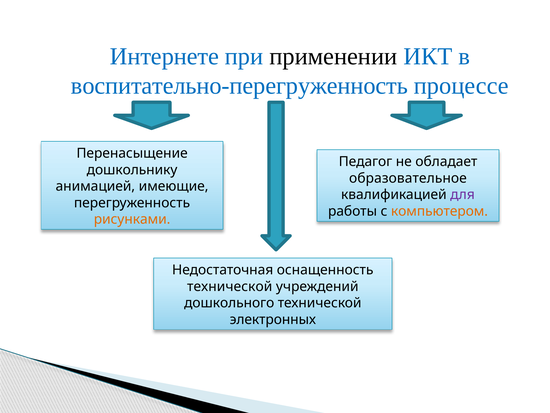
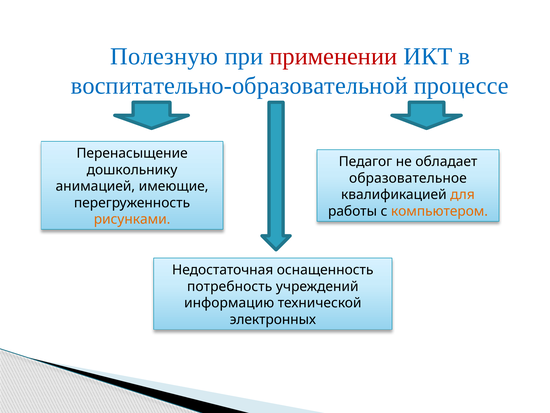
Интернете: Интернете -> Полезную
применении colour: black -> red
воспитательно-перегруженность: воспитательно-перегруженность -> воспитательно-образовательной
для colour: purple -> orange
технической at (230, 286): технической -> потребность
дошкольного: дошкольного -> информацию
